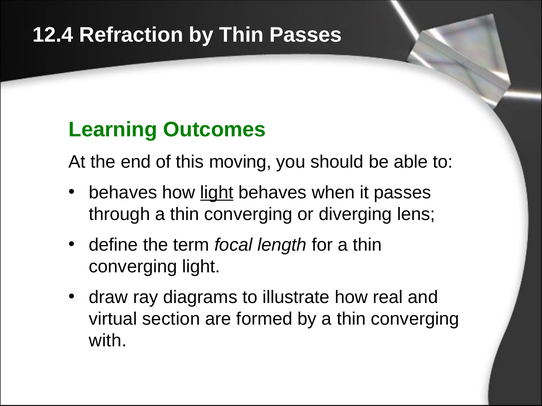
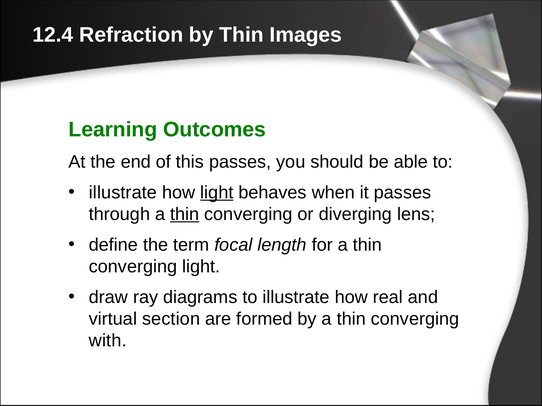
Thin Passes: Passes -> Images
this moving: moving -> passes
behaves at (123, 193): behaves -> illustrate
thin at (185, 214) underline: none -> present
